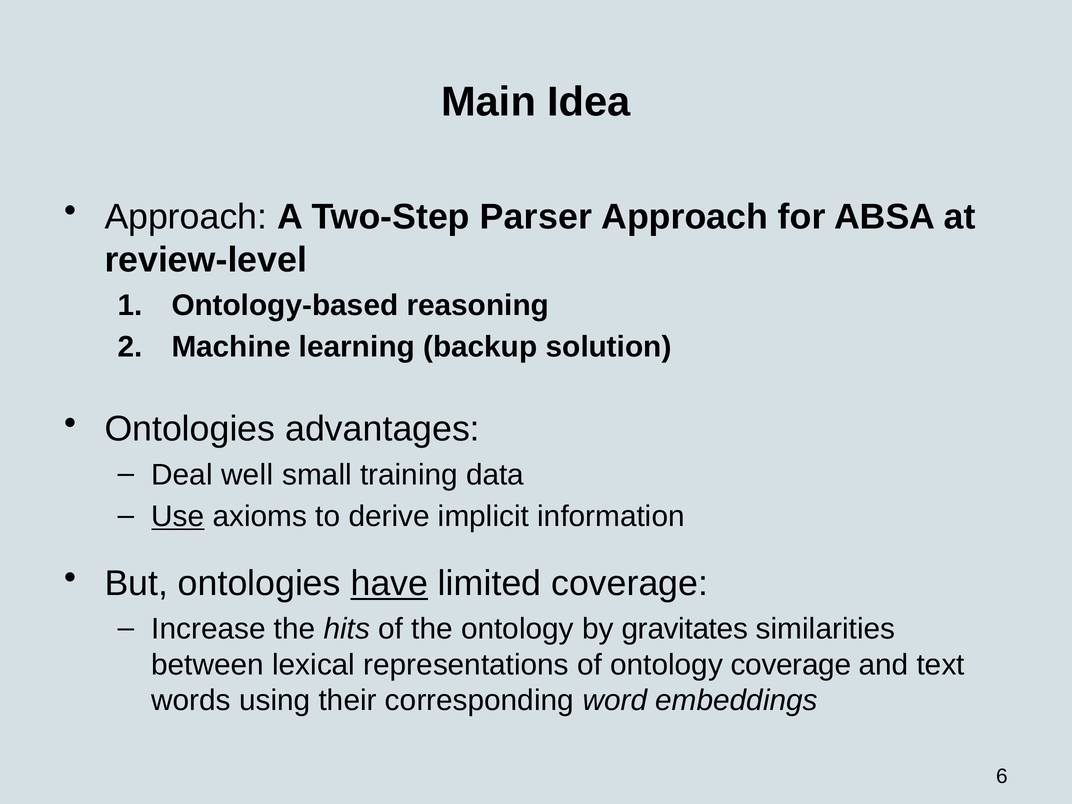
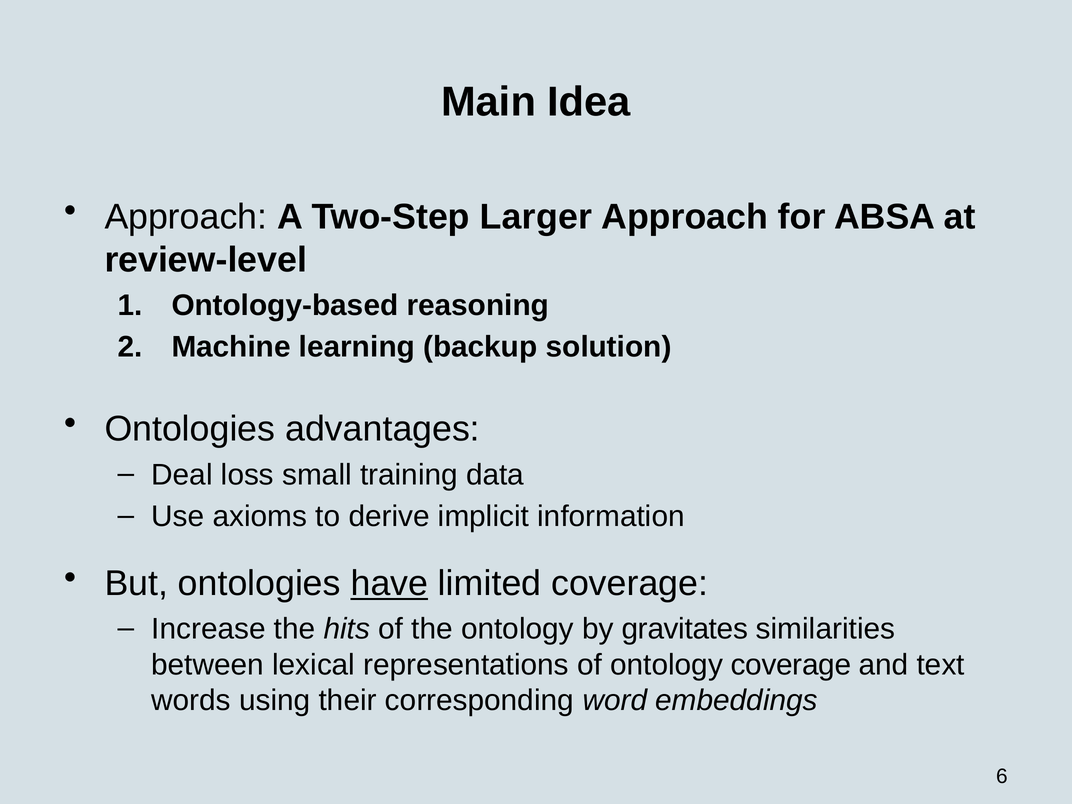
Parser: Parser -> Larger
well: well -> loss
Use underline: present -> none
